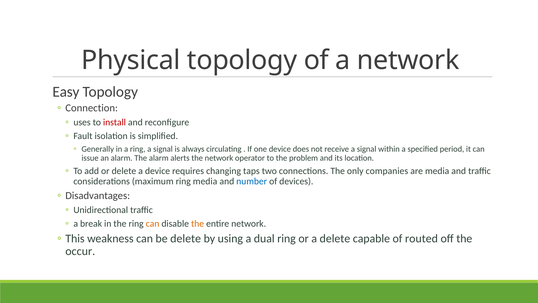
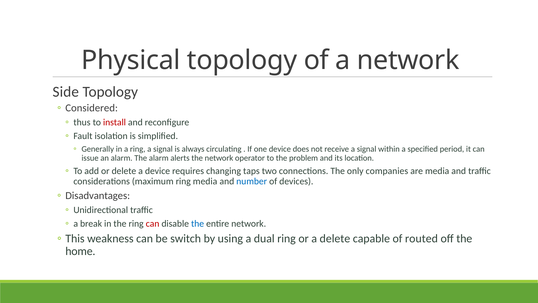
Easy: Easy -> Side
Connection: Connection -> Considered
uses: uses -> thus
can at (153, 223) colour: orange -> red
the at (198, 223) colour: orange -> blue
be delete: delete -> switch
occur: occur -> home
